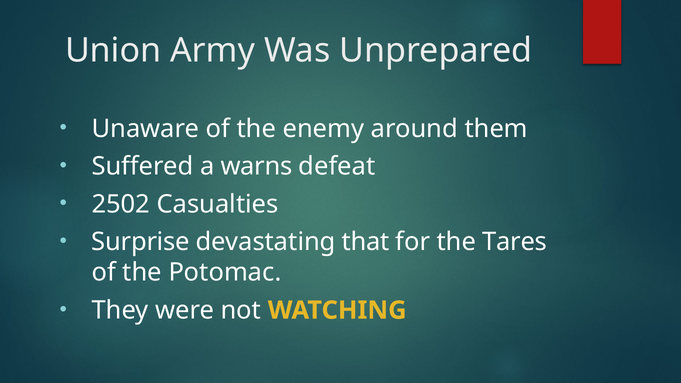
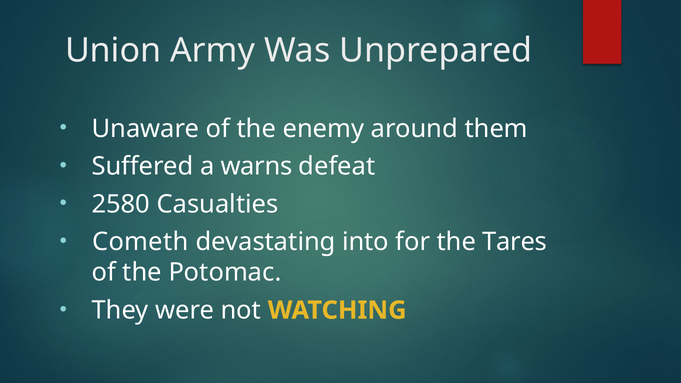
2502: 2502 -> 2580
Surprise: Surprise -> Cometh
that: that -> into
